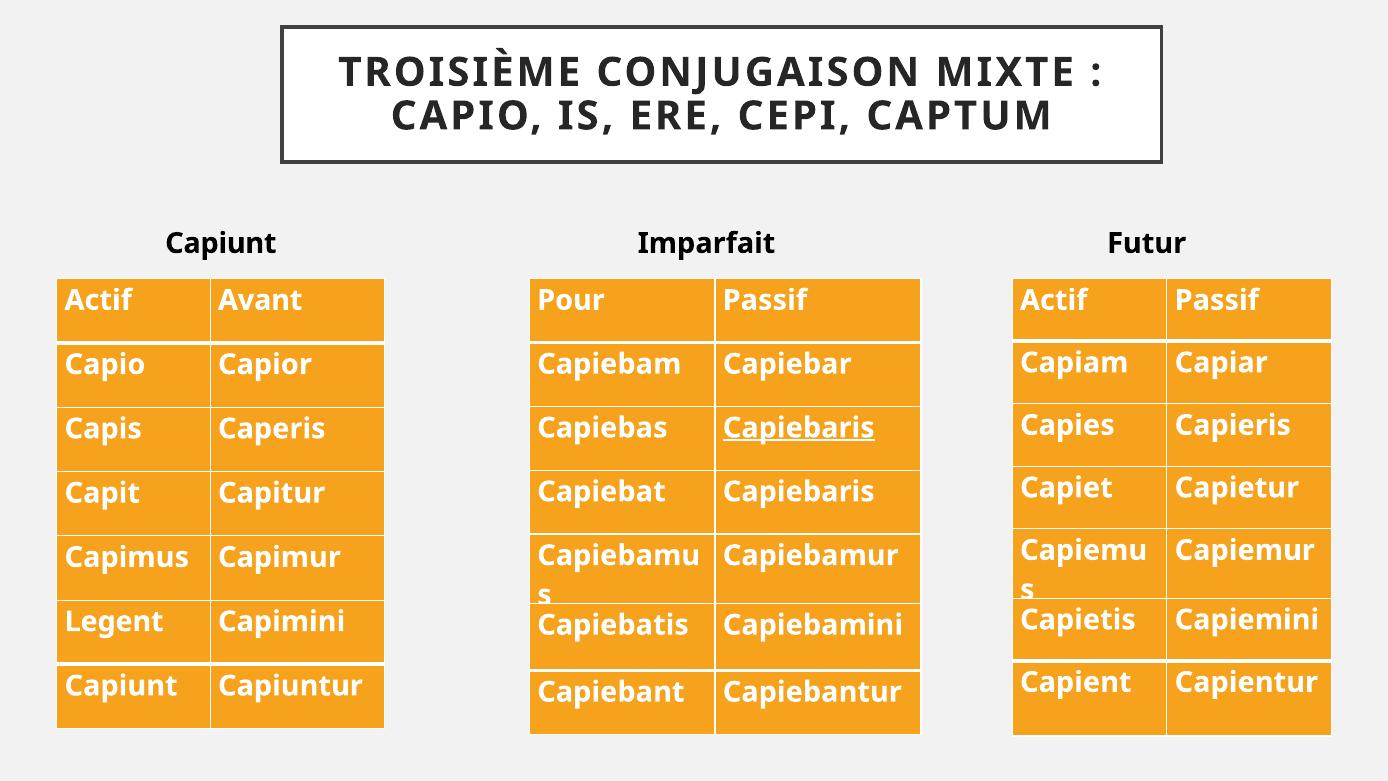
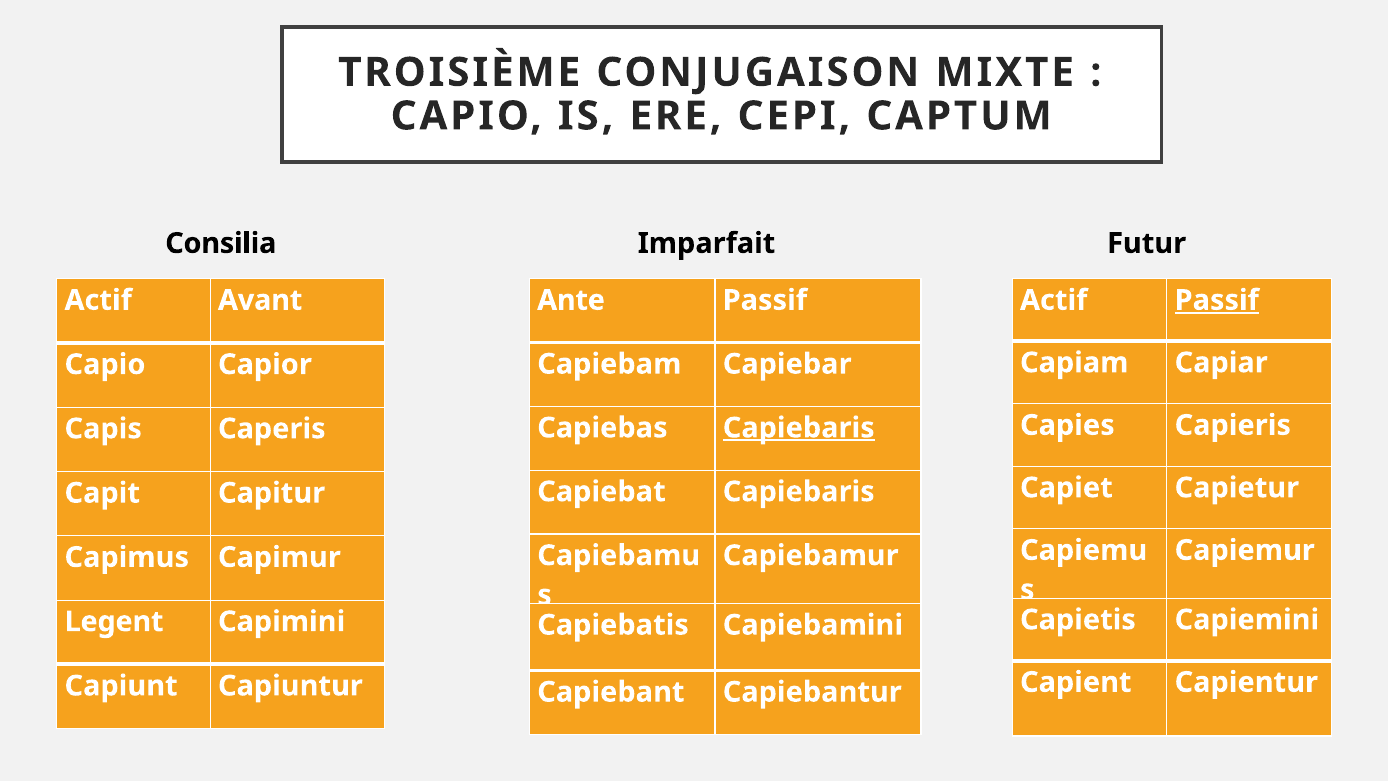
Capiunt at (221, 243): Capiunt -> Consilia
Pour: Pour -> Ante
Passif at (1217, 300) underline: none -> present
